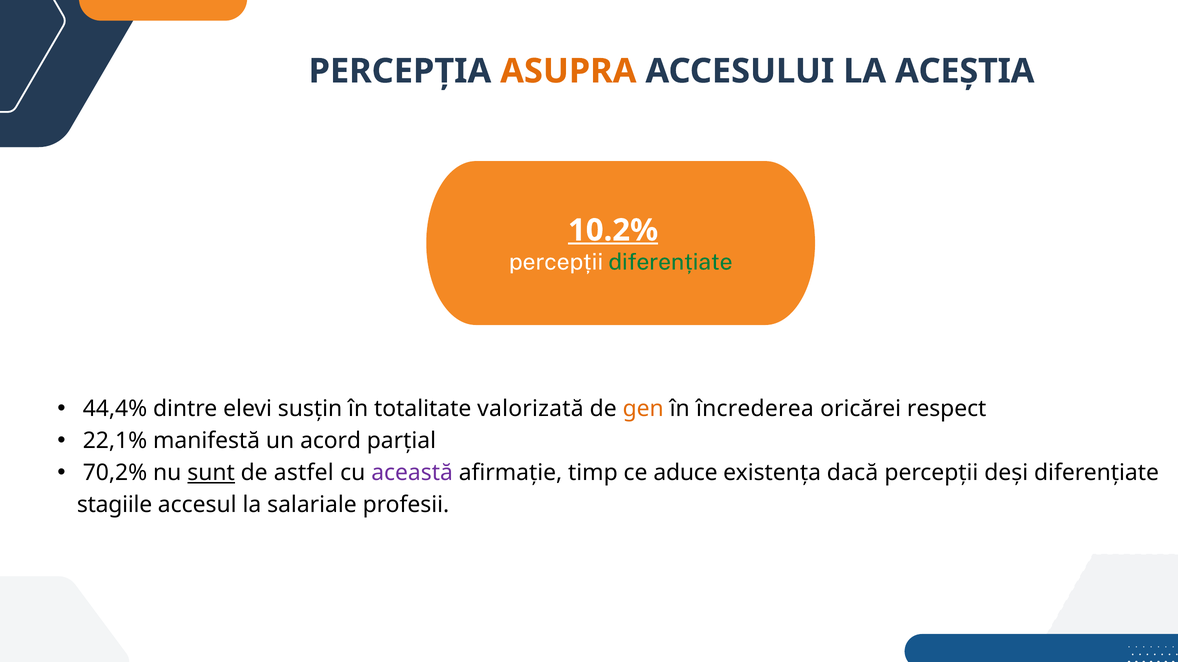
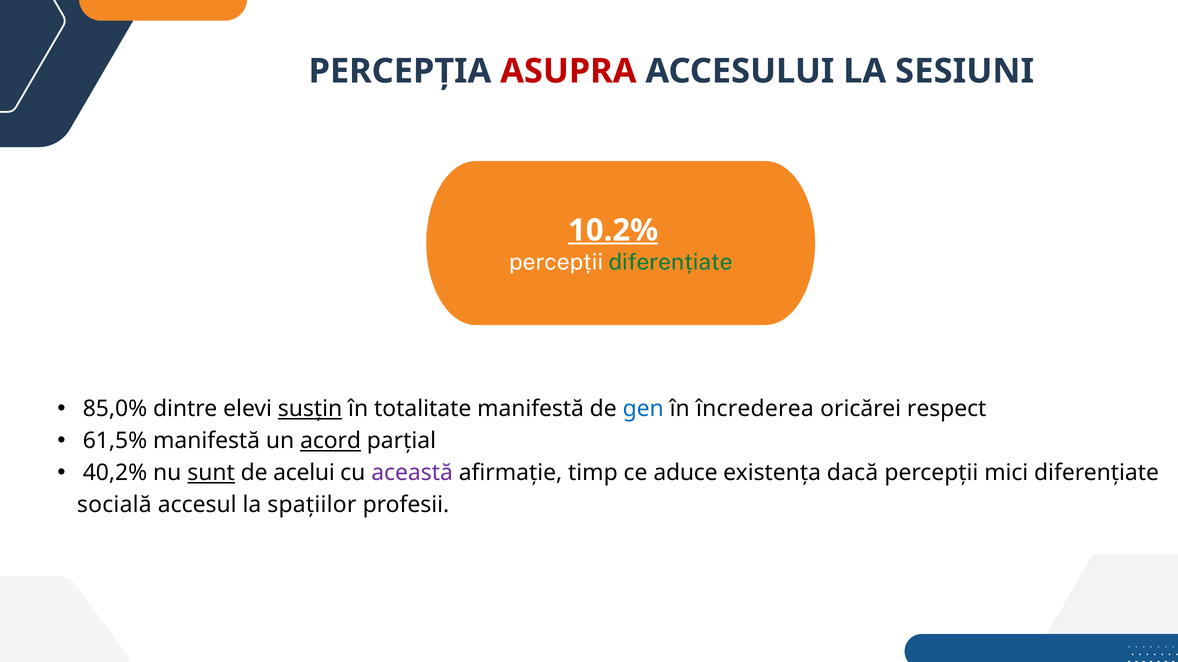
ASUPRA colour: orange -> red
ACEȘTIA: ACEȘTIA -> SESIUNI
44,4%: 44,4% -> 85,0%
susțin underline: none -> present
totalitate valorizată: valorizată -> manifestă
gen colour: orange -> blue
22,1%: 22,1% -> 61,5%
acord underline: none -> present
70,2%: 70,2% -> 40,2%
astfel: astfel -> acelui
deși: deși -> mici
stagiile: stagiile -> socială
salariale: salariale -> spațiilor
